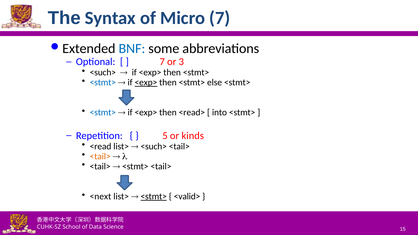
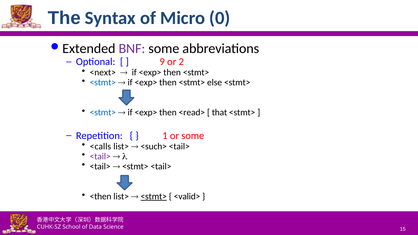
Micro 7: 7 -> 0
BNF colour: blue -> purple
7 at (162, 62): 7 -> 9
3: 3 -> 2
<such> at (103, 72): <such> -> <next>
<exp> at (146, 82) underline: present -> none
into: into -> that
5: 5 -> 1
or kinds: kinds -> some
<read: <read -> <calls
<tail> at (100, 156) colour: orange -> purple
<next: <next -> <then
